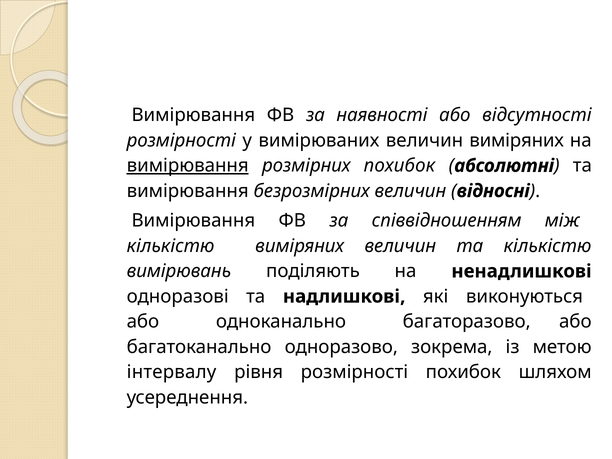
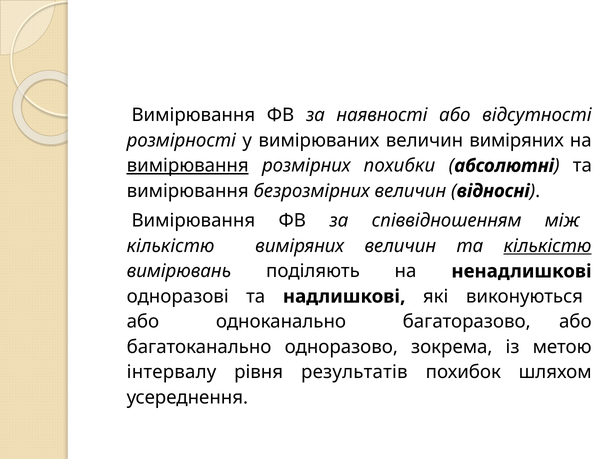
розмірних похибок: похибок -> похибки
кількістю at (548, 246) underline: none -> present
рівня розмірності: розмірності -> результатів
